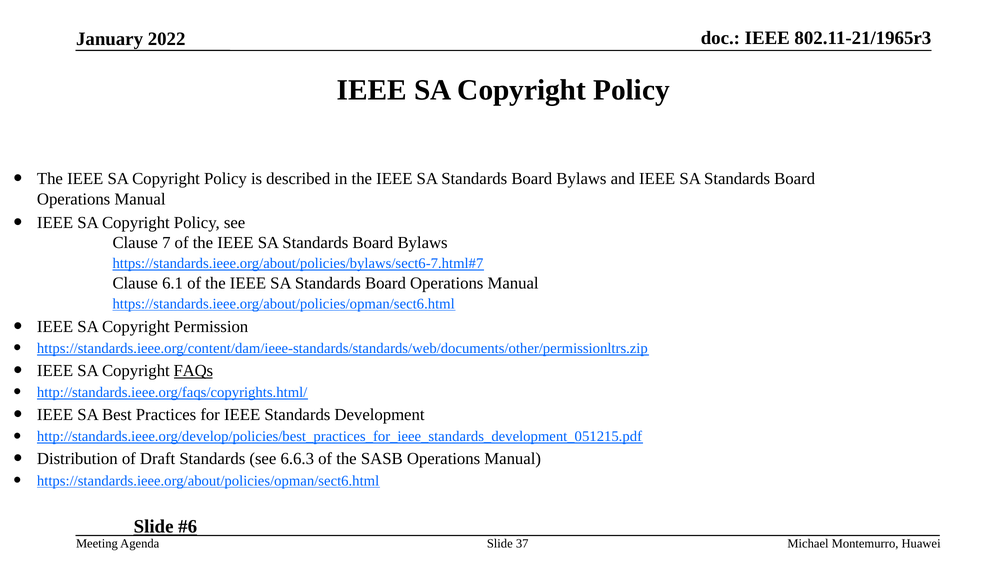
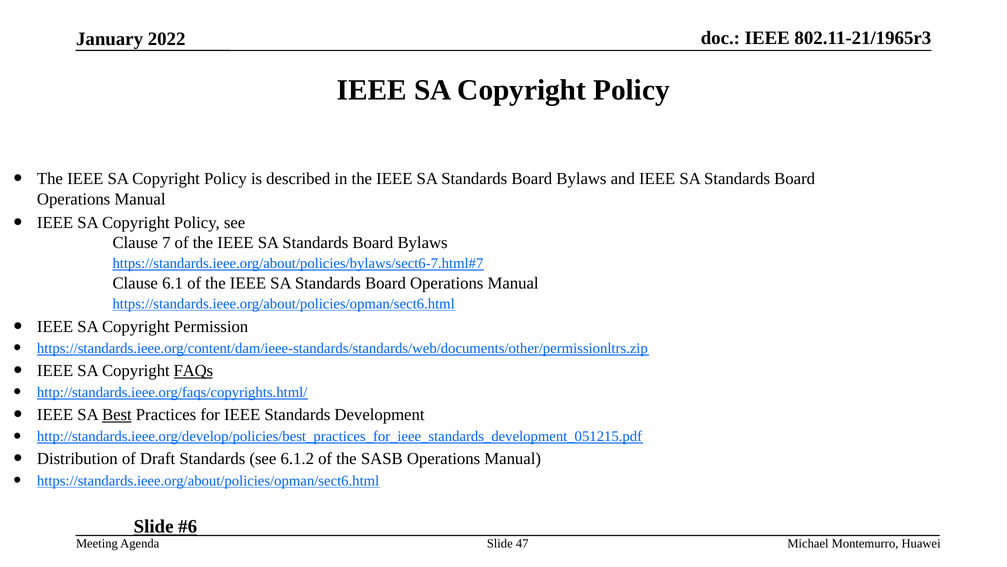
Best underline: none -> present
6.6.3: 6.6.3 -> 6.1.2
37: 37 -> 47
